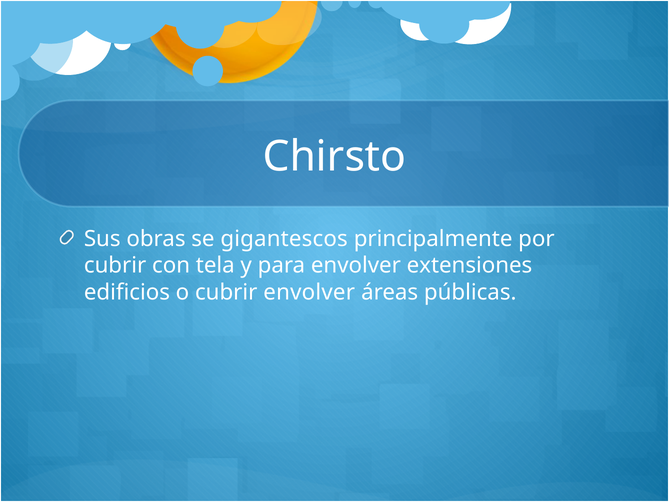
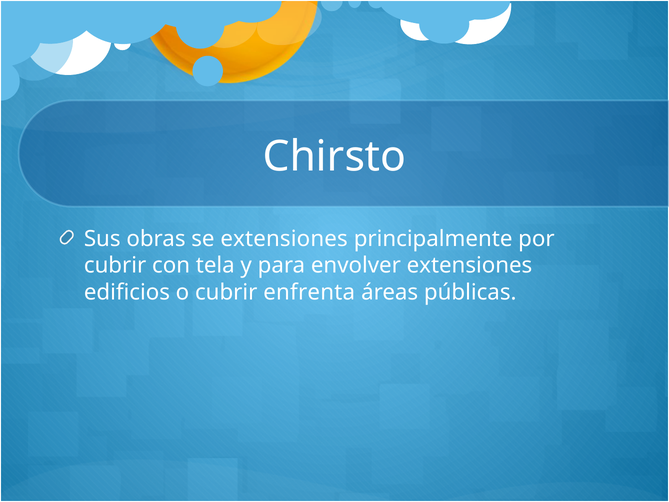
se gigantescos: gigantescos -> extensiones
cubrir envolver: envolver -> enfrenta
